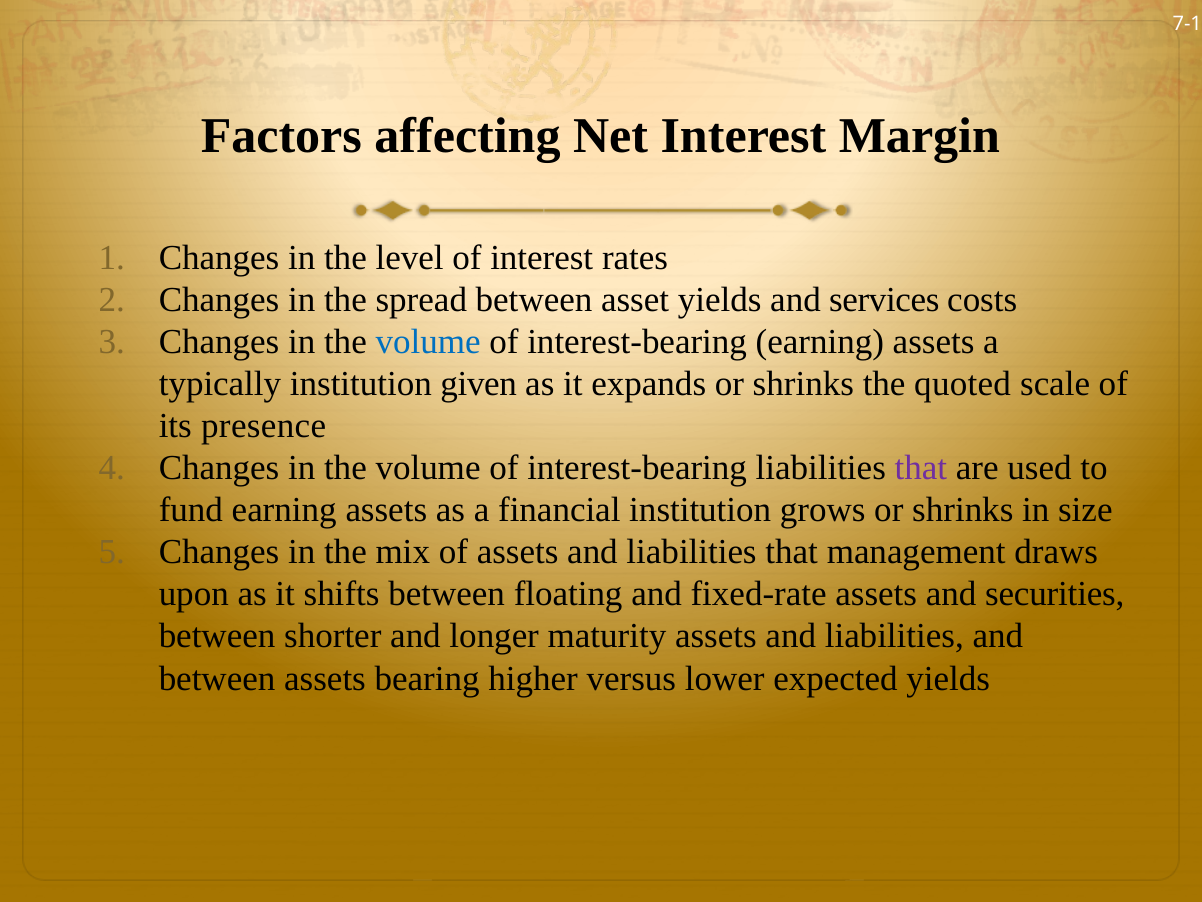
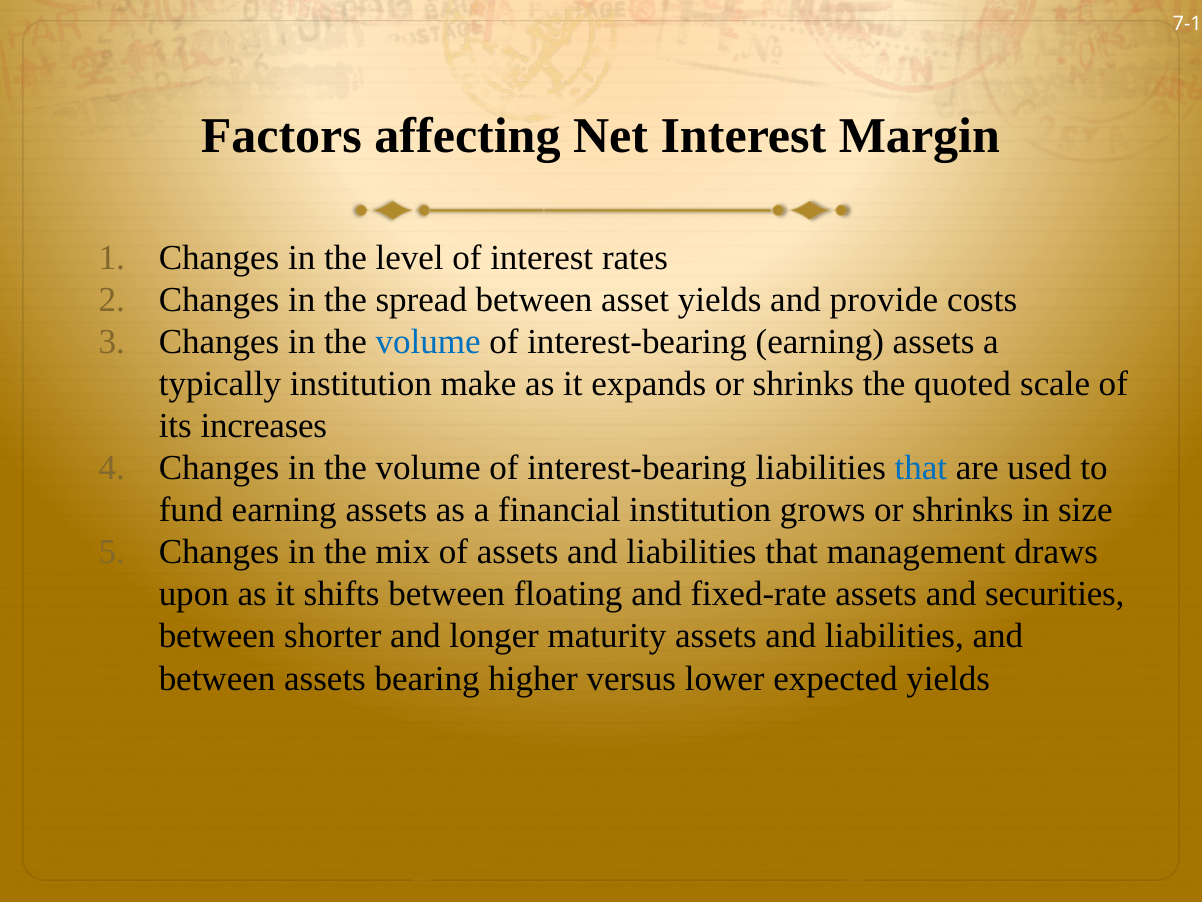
services: services -> provide
given: given -> make
presence: presence -> increases
that at (921, 468) colour: purple -> blue
